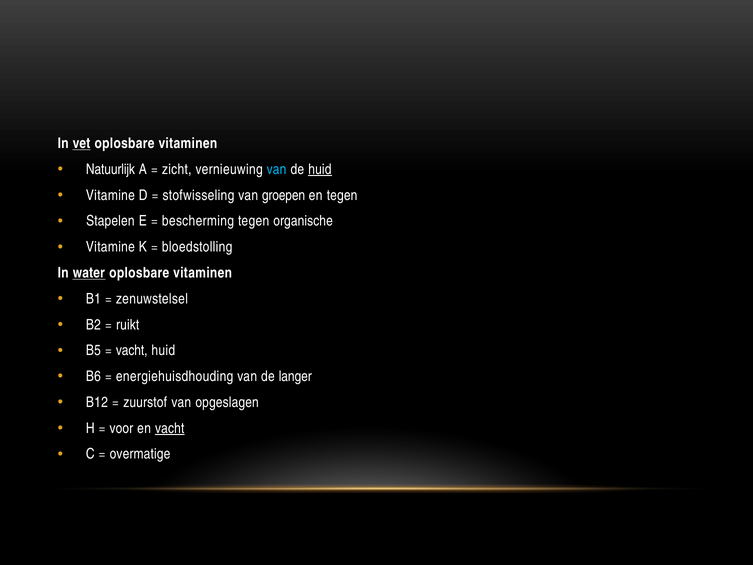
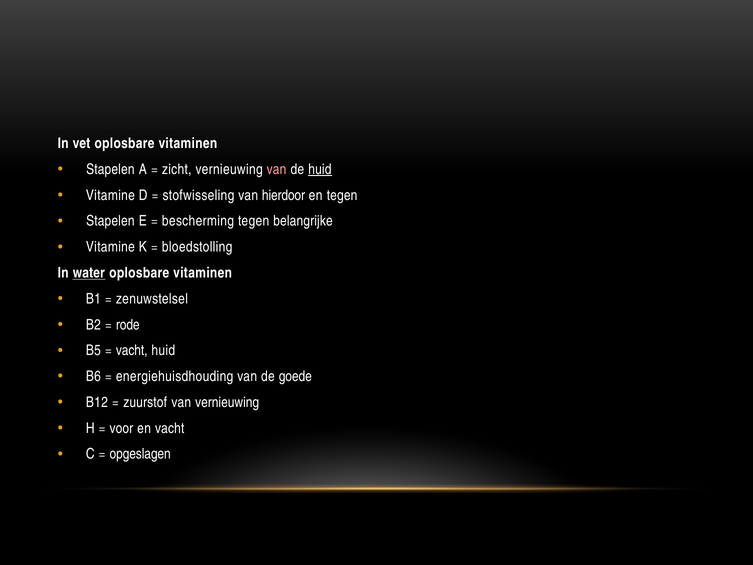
vet underline: present -> none
Natuurlijk at (110, 169): Natuurlijk -> Stapelen
van at (277, 169) colour: light blue -> pink
groepen: groepen -> hierdoor
organische: organische -> belangrijke
ruikt: ruikt -> rode
langer: langer -> goede
van opgeslagen: opgeslagen -> vernieuwing
vacht at (170, 428) underline: present -> none
overmatige: overmatige -> opgeslagen
